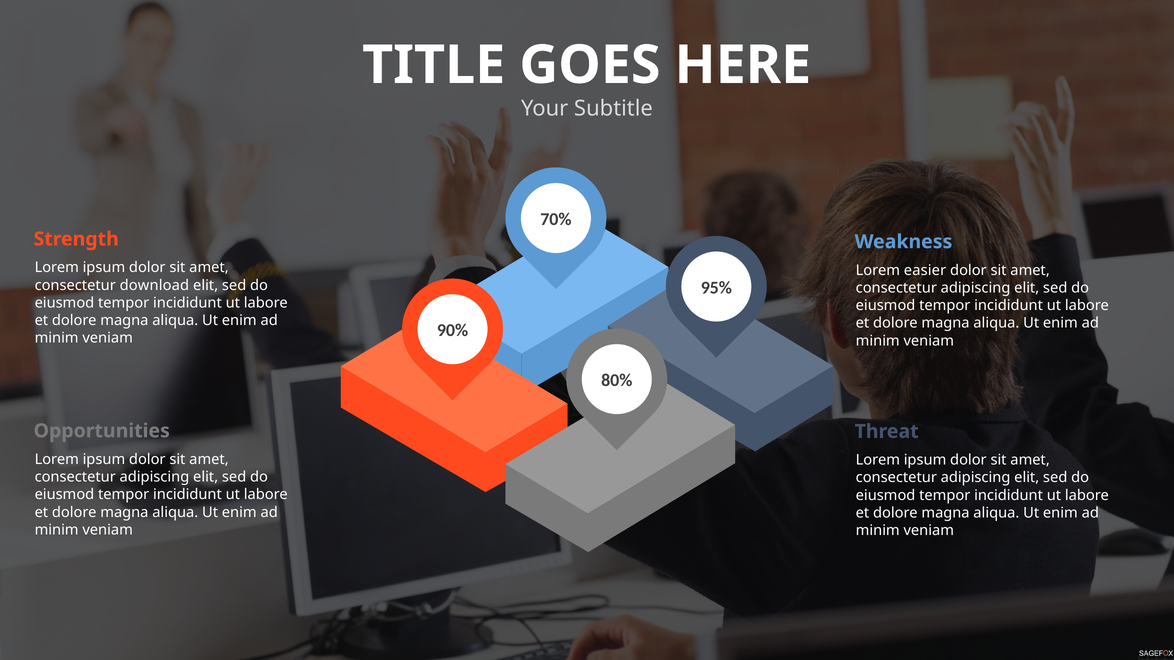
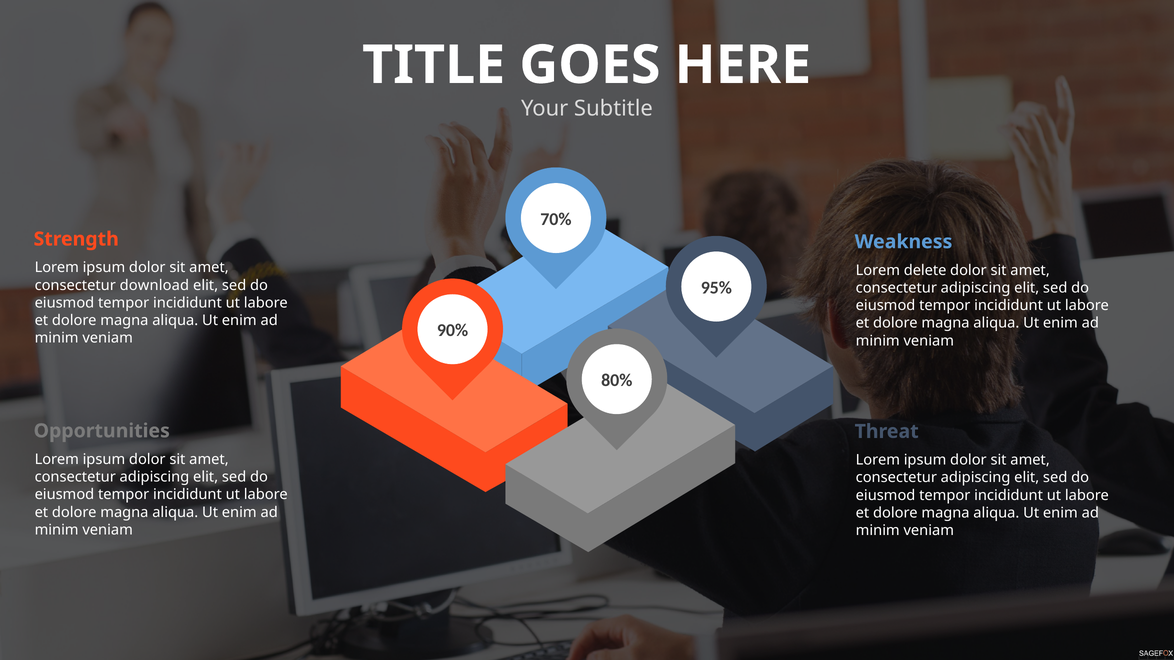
easier: easier -> delete
